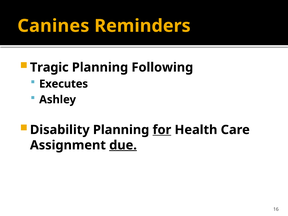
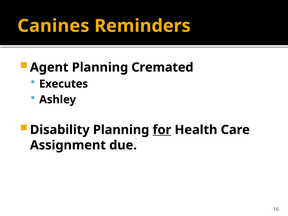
Tragic: Tragic -> Agent
Following: Following -> Cremated
due underline: present -> none
